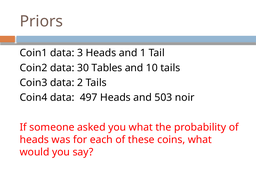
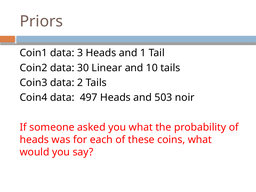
Tables: Tables -> Linear
